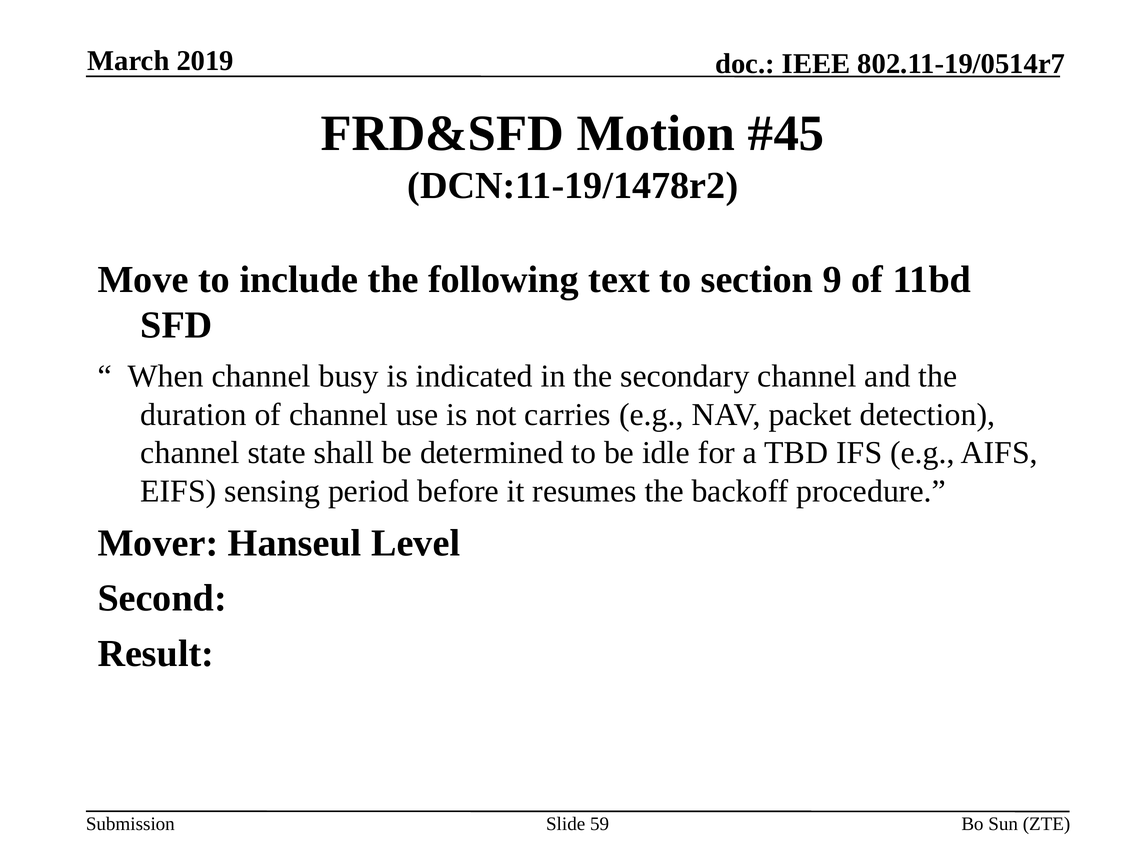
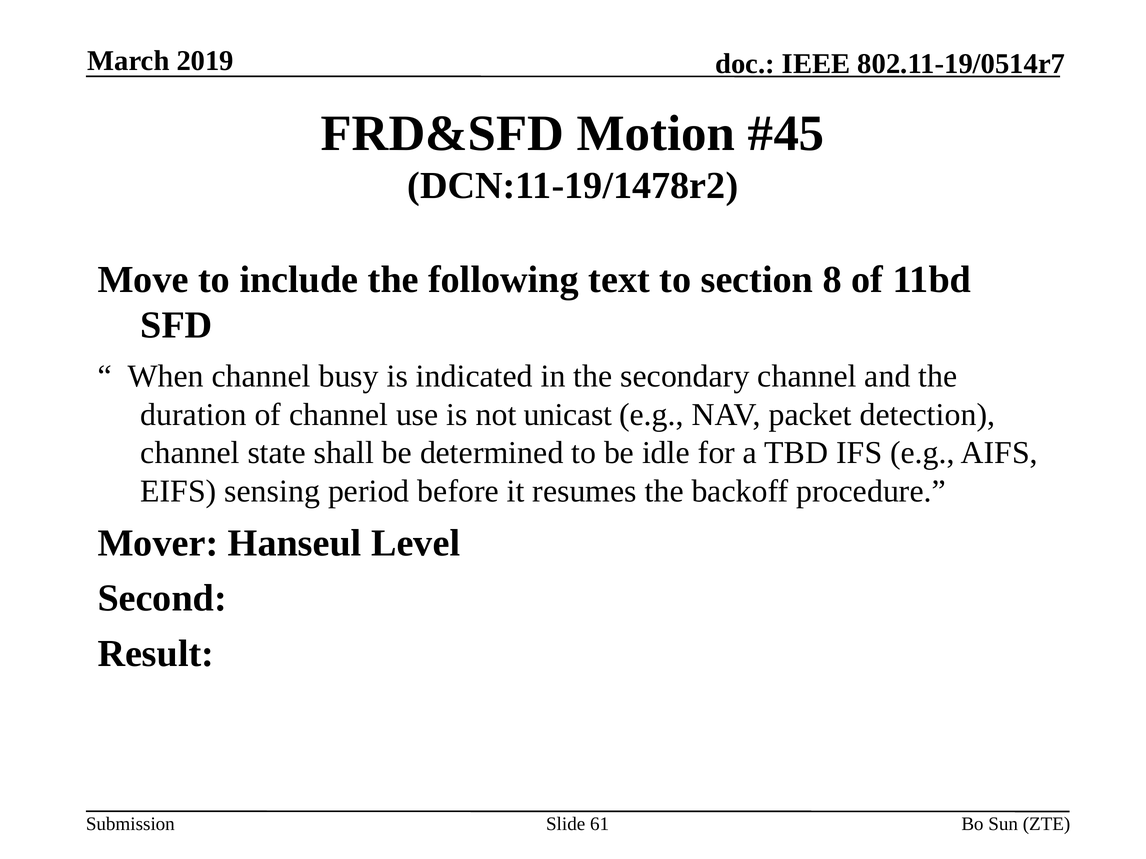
9: 9 -> 8
carries: carries -> unicast
59: 59 -> 61
